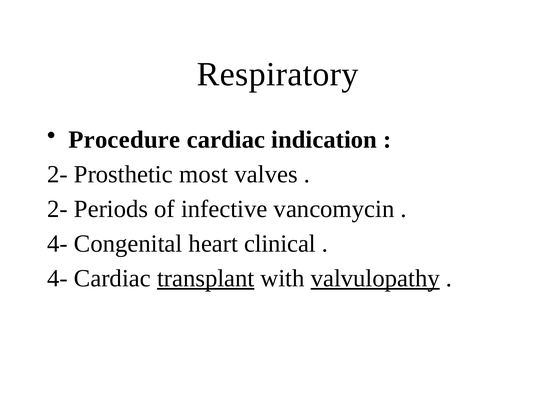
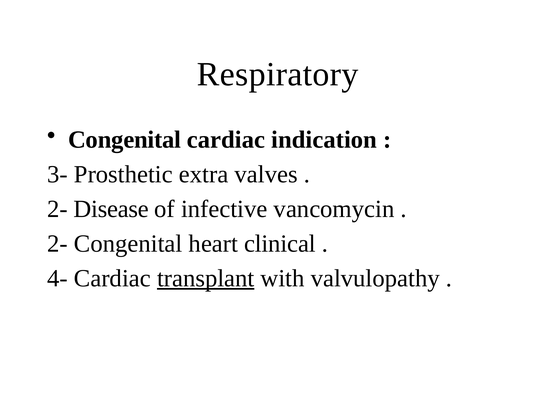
Procedure at (124, 140): Procedure -> Congenital
2- at (58, 174): 2- -> 3-
most: most -> extra
Periods: Periods -> Disease
4- at (58, 244): 4- -> 2-
valvulopathy underline: present -> none
